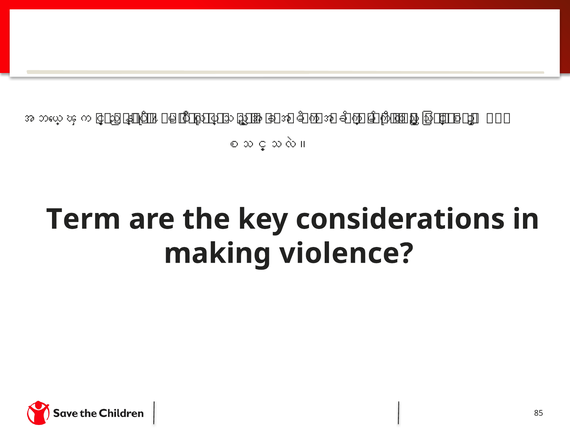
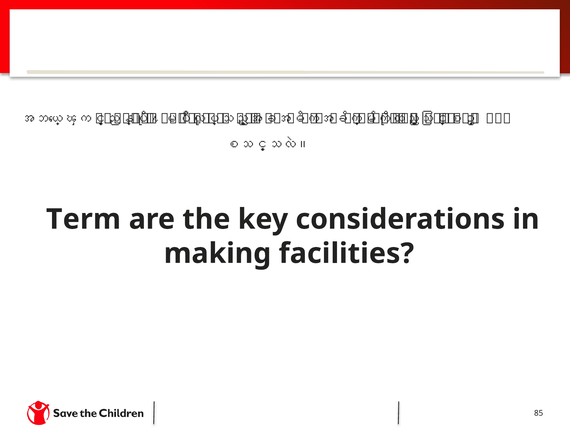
violence: violence -> facilities
